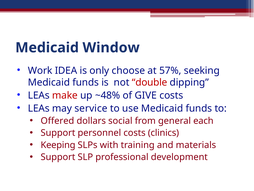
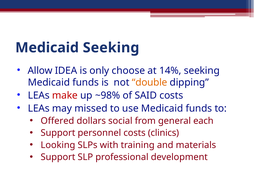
Medicaid Window: Window -> Seeking
Work: Work -> Allow
57%: 57% -> 14%
double colour: red -> orange
~48%: ~48% -> ~98%
GIVE: GIVE -> SAID
service: service -> missed
Keeping: Keeping -> Looking
